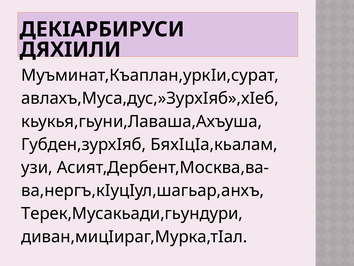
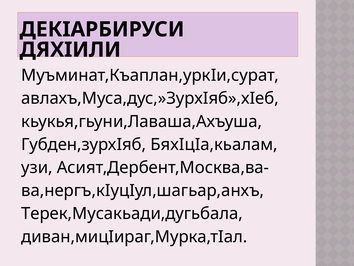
Терек,Мусакьади,гьундури: Терек,Мусакьади,гьундури -> Терек,Мусакьади,дугьбала
